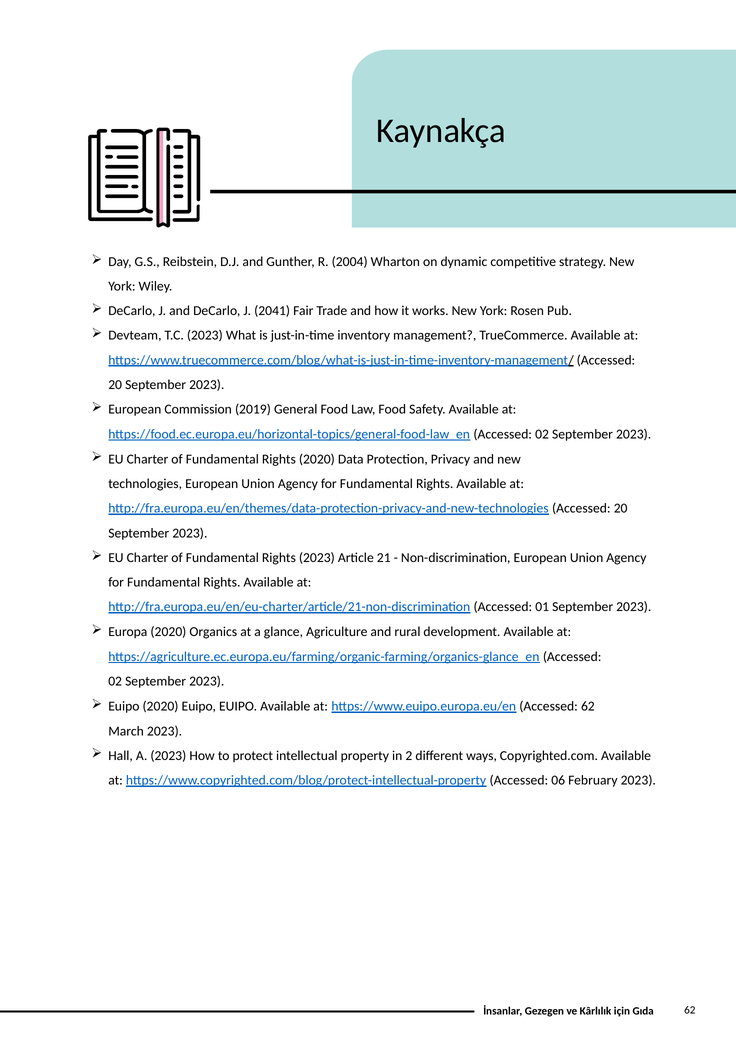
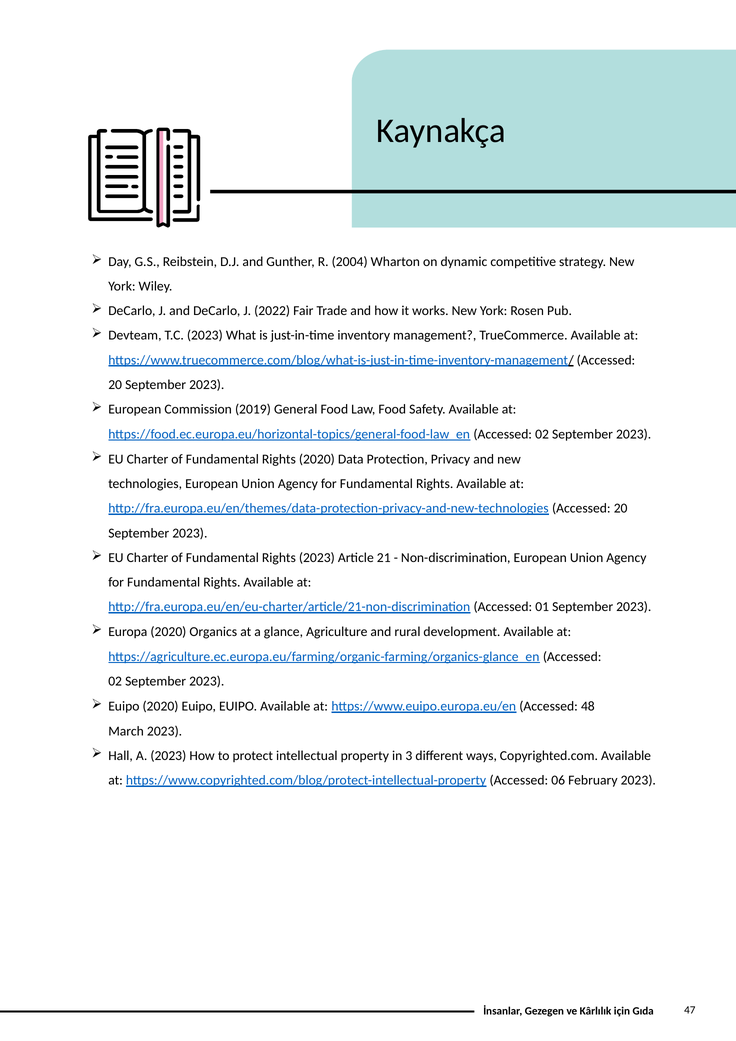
2041: 2041 -> 2022
Accessed 62: 62 -> 48
2: 2 -> 3
62 at (690, 1010): 62 -> 47
